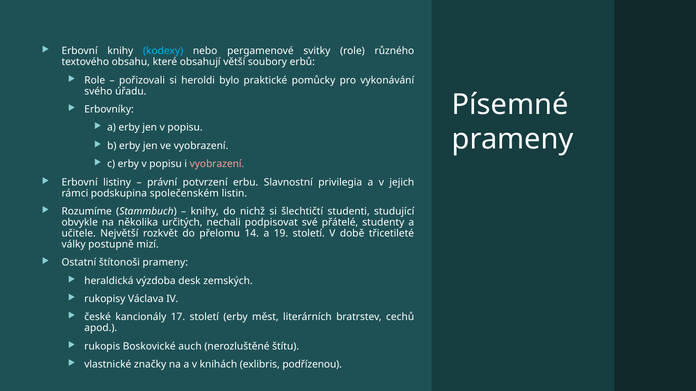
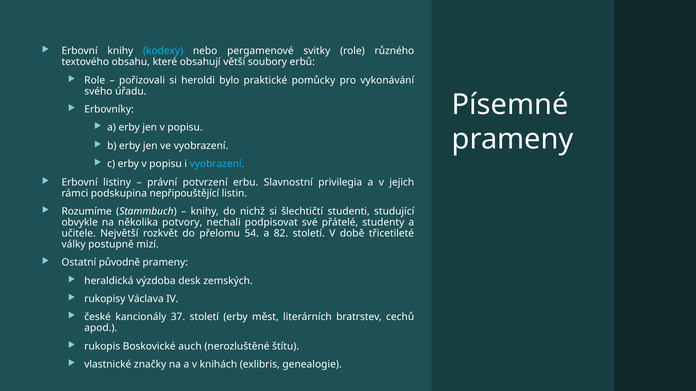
vyobrazení at (217, 164) colour: pink -> light blue
společenském: společenském -> nepřipouštějící
určitých: určitých -> potvory
14: 14 -> 54
19: 19 -> 82
štítonoši: štítonoši -> původně
17: 17 -> 37
podřízenou: podřízenou -> genealogie
